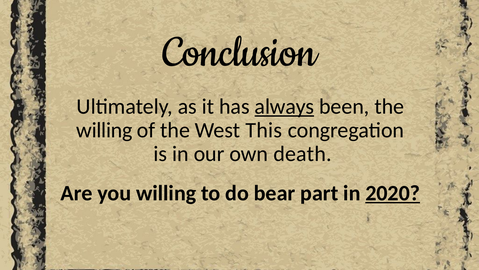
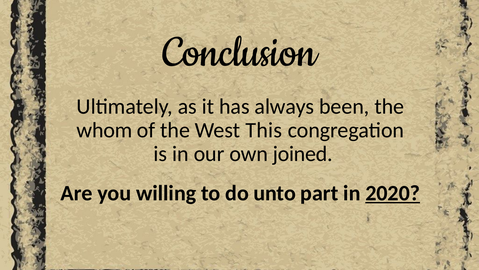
always underline: present -> none
willing at (104, 130): willing -> whom
death: death -> joined
bear: bear -> unto
